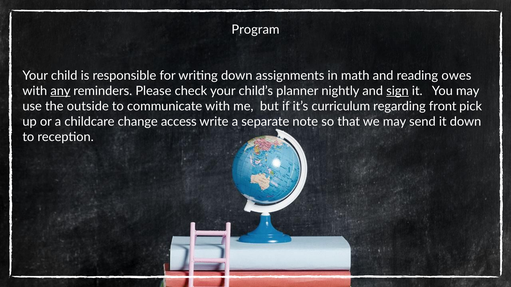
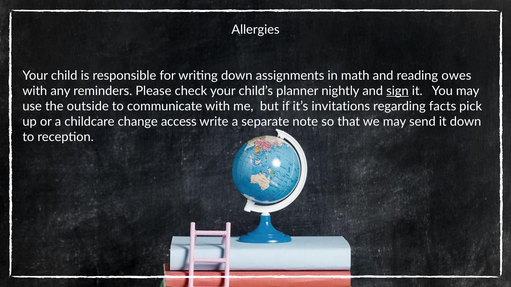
Program: Program -> Allergies
any underline: present -> none
curriculum: curriculum -> invitations
front: front -> facts
